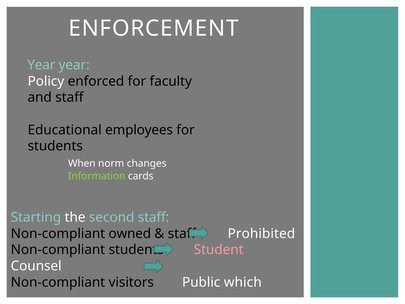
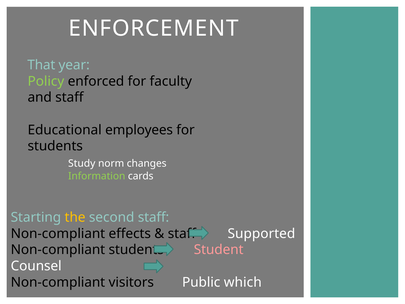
Year at (41, 65): Year -> That
Policy colour: white -> light green
When: When -> Study
the colour: white -> yellow
owned: owned -> effects
Prohibited: Prohibited -> Supported
